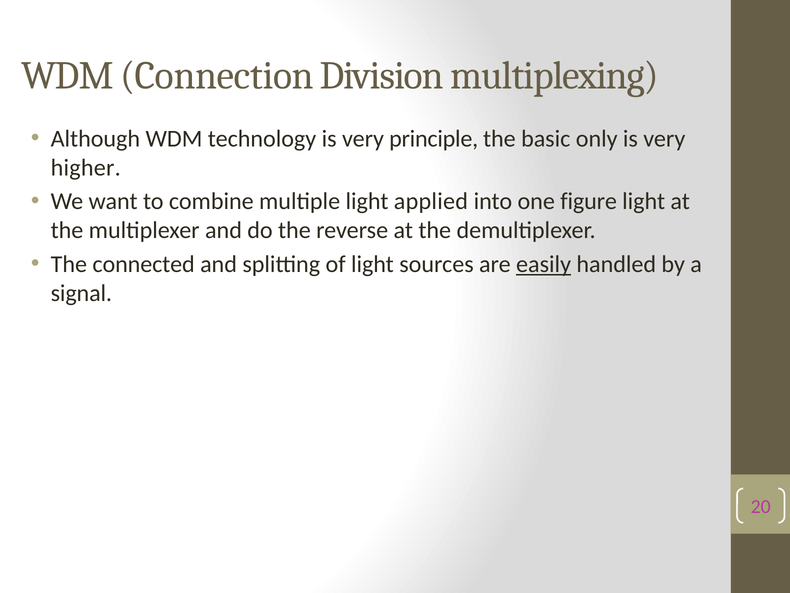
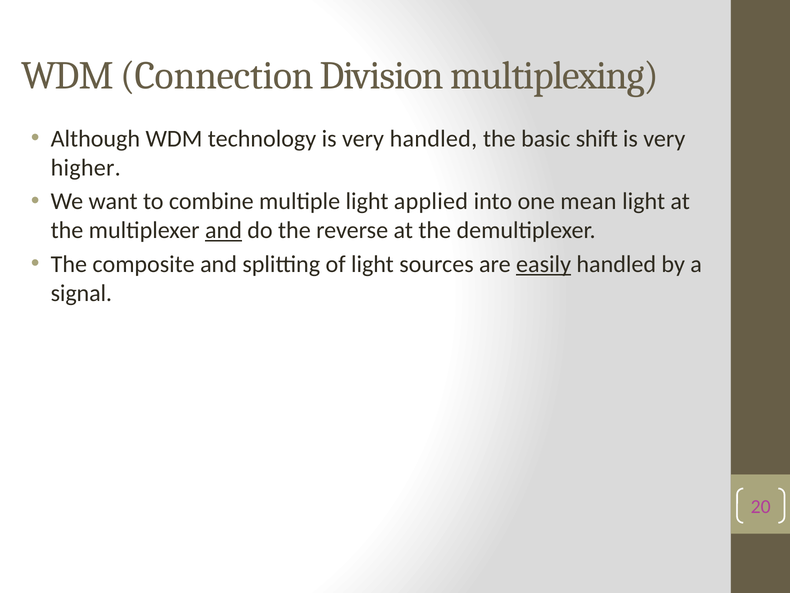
very principle: principle -> handled
only: only -> shift
figure: figure -> mean
and at (223, 230) underline: none -> present
connected: connected -> composite
